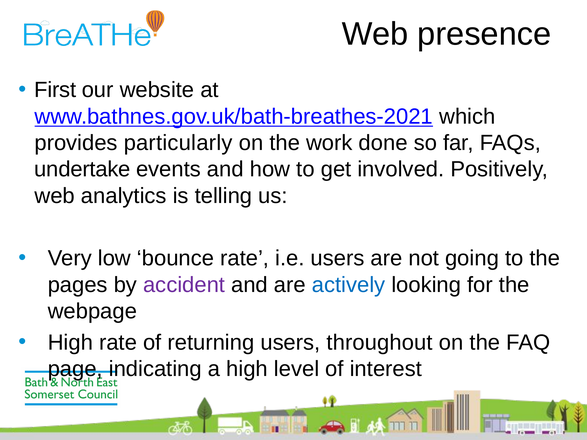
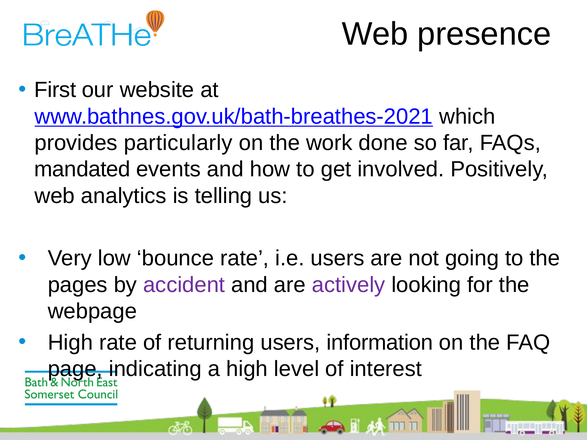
undertake: undertake -> mandated
actively colour: blue -> purple
throughout: throughout -> information
